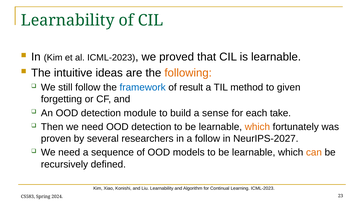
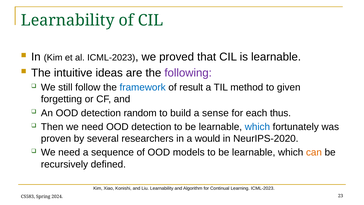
following colour: orange -> purple
module: module -> random
take: take -> thus
which at (257, 127) colour: orange -> blue
a follow: follow -> would
NeurIPS-2027: NeurIPS-2027 -> NeurIPS-2020
